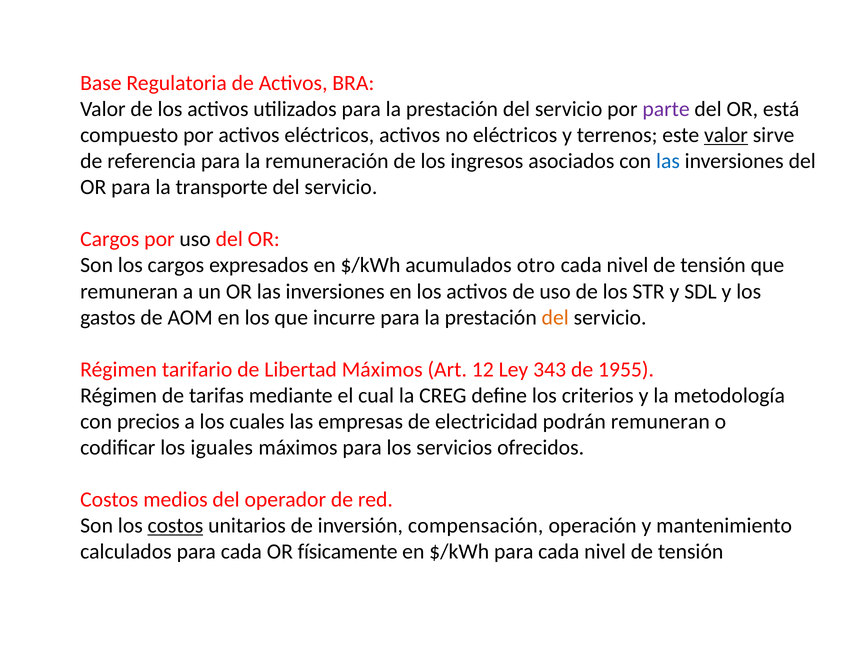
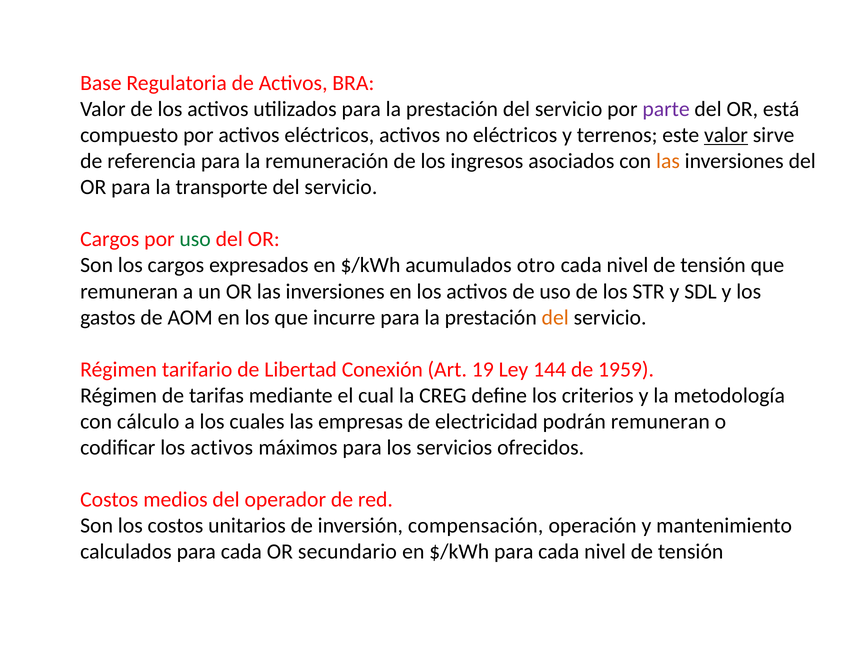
las at (668, 161) colour: blue -> orange
uso at (195, 239) colour: black -> green
Libertad Máximos: Máximos -> Conexión
12: 12 -> 19
343: 343 -> 144
1955: 1955 -> 1959
precios: precios -> cálculo
codificar los iguales: iguales -> activos
costos at (175, 526) underline: present -> none
físicamente: físicamente -> secundario
